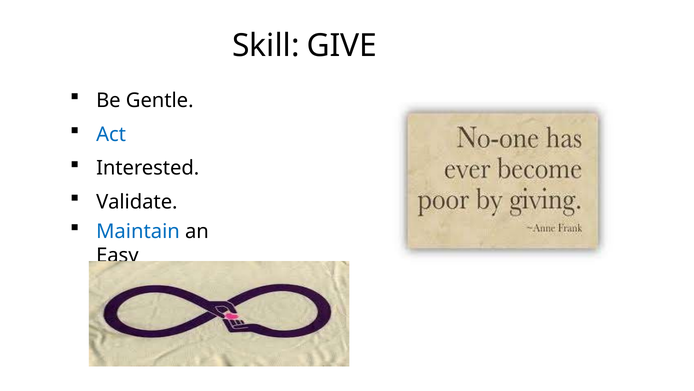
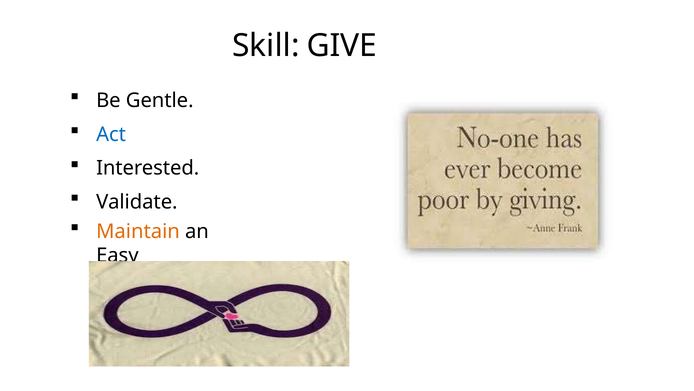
Maintain colour: blue -> orange
